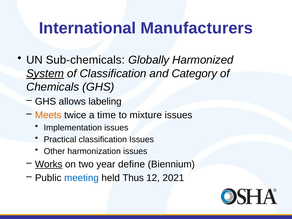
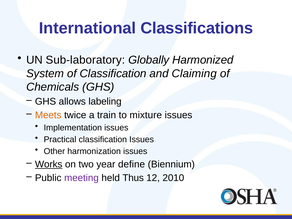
Manufacturers: Manufacturers -> Classifications
Sub-chemicals: Sub-chemicals -> Sub-laboratory
System underline: present -> none
Category: Category -> Claiming
time: time -> train
meeting colour: blue -> purple
2021: 2021 -> 2010
